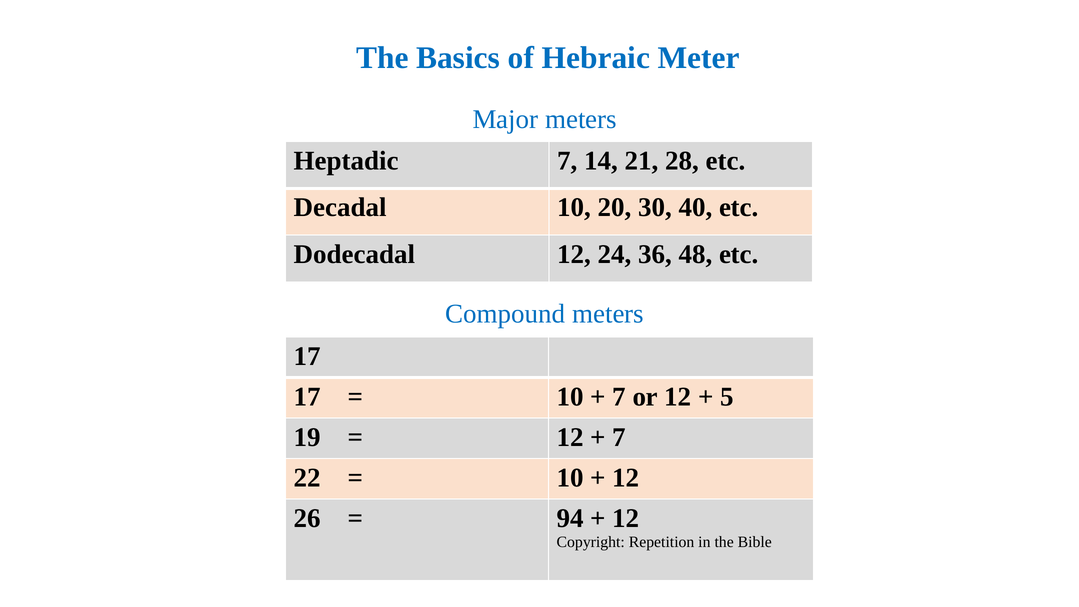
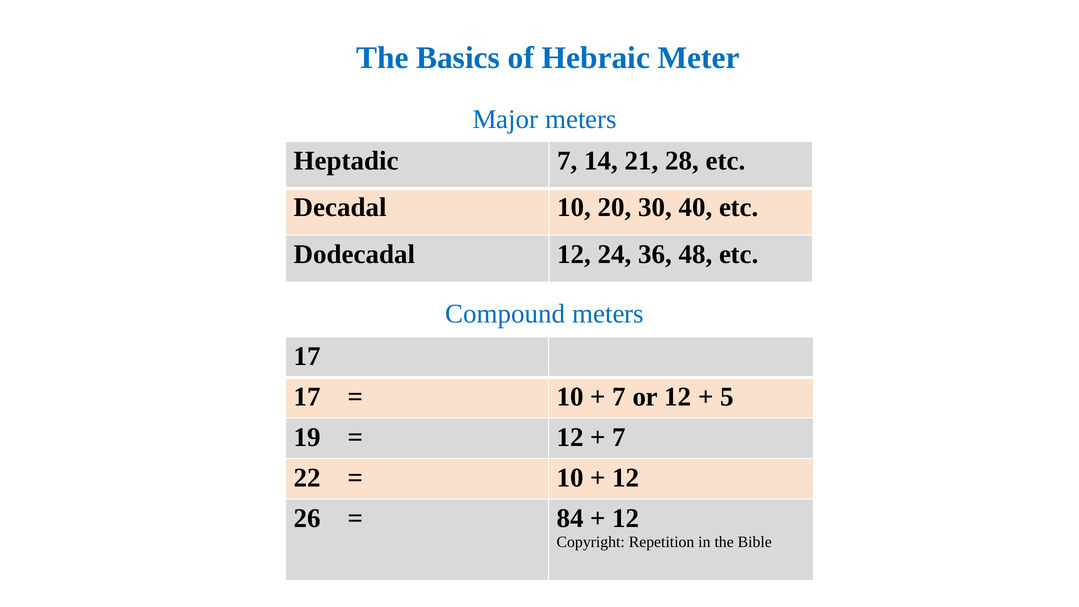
94: 94 -> 84
